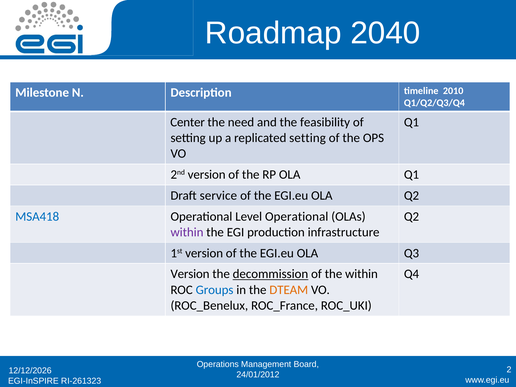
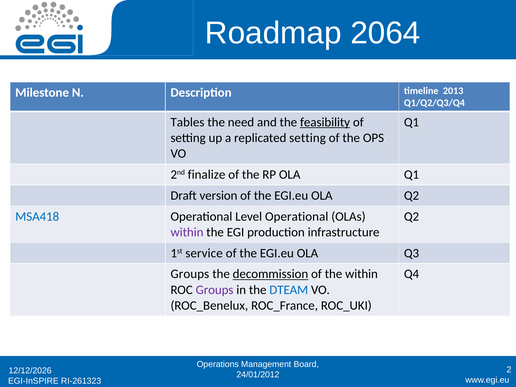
2040: 2040 -> 2064
2010: 2010 -> 2013
Center: Center -> Tables
feasibility underline: none -> present
2nd version: version -> finalize
service: service -> version
1st version: version -> service
Version at (190, 274): Version -> Groups
Groups at (215, 290) colour: blue -> purple
DTEAM colour: orange -> blue
